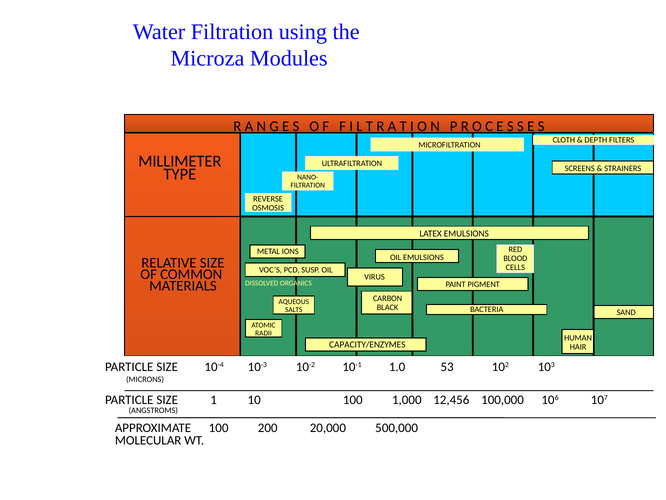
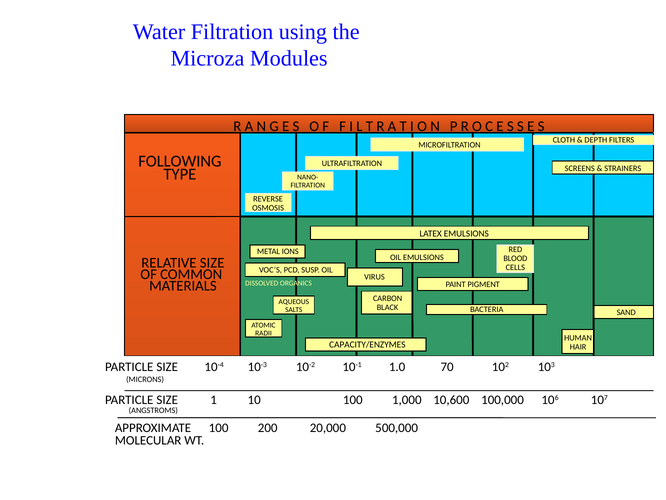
MILLIMETER: MILLIMETER -> FOLLOWING
53: 53 -> 70
12,456: 12,456 -> 10,600
